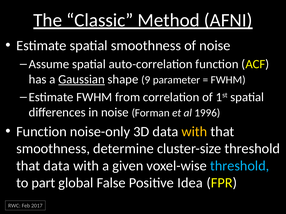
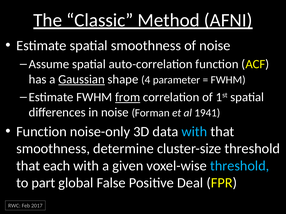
9: 9 -> 4
from underline: none -> present
1996: 1996 -> 1941
with at (194, 132) colour: yellow -> light blue
that data: data -> each
Idea: Idea -> Deal
